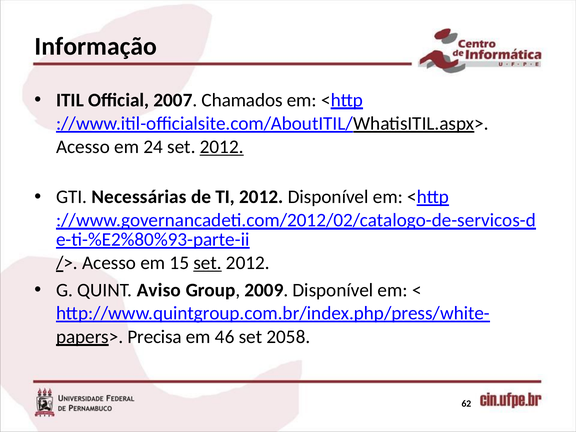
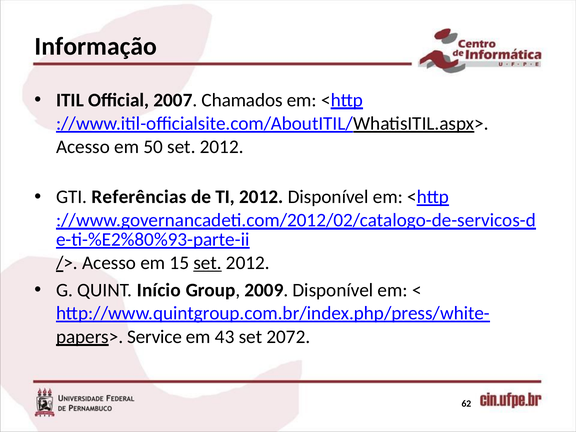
24: 24 -> 50
2012 at (222, 147) underline: present -> none
Necessárias: Necessárias -> Referências
Aviso: Aviso -> Início
Precisa: Precisa -> Service
46: 46 -> 43
2058: 2058 -> 2072
